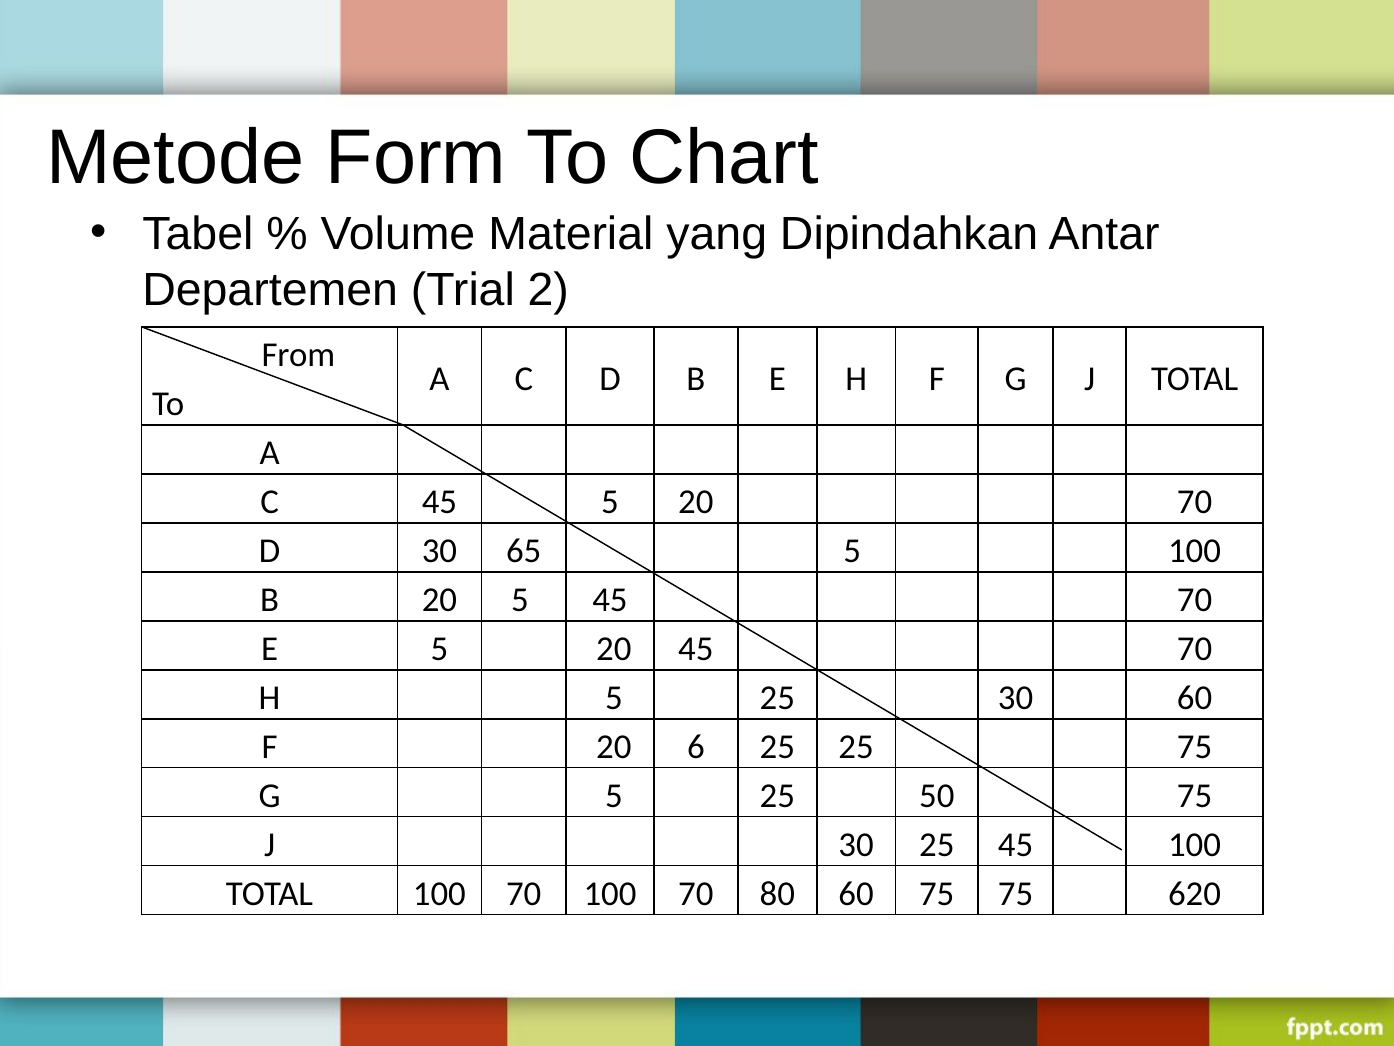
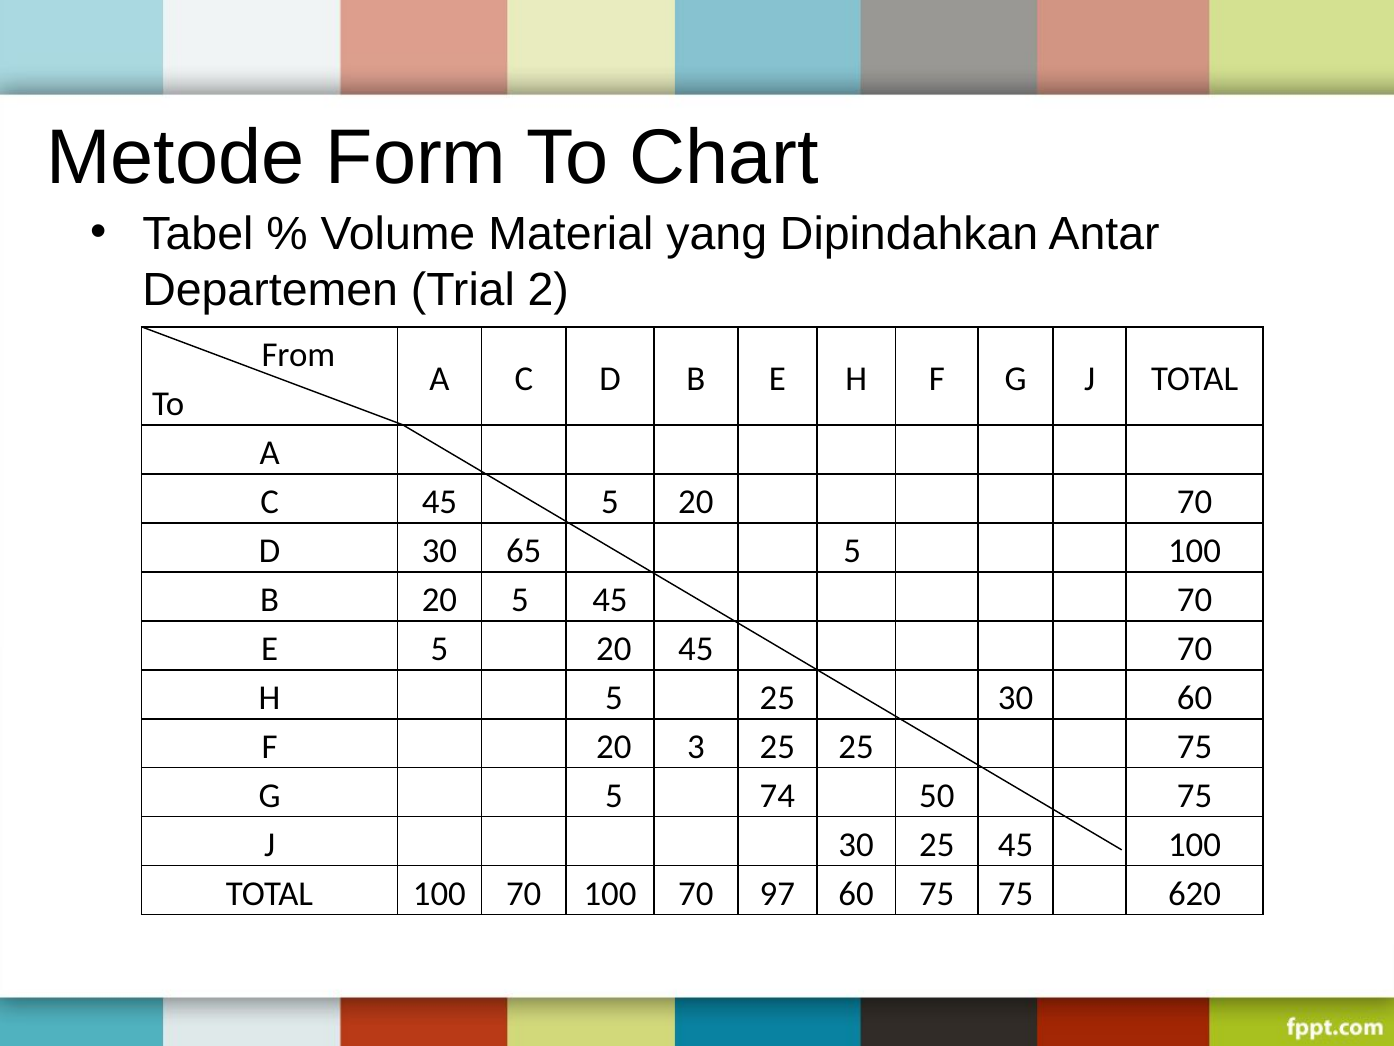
6: 6 -> 3
G 5 25: 25 -> 74
80: 80 -> 97
